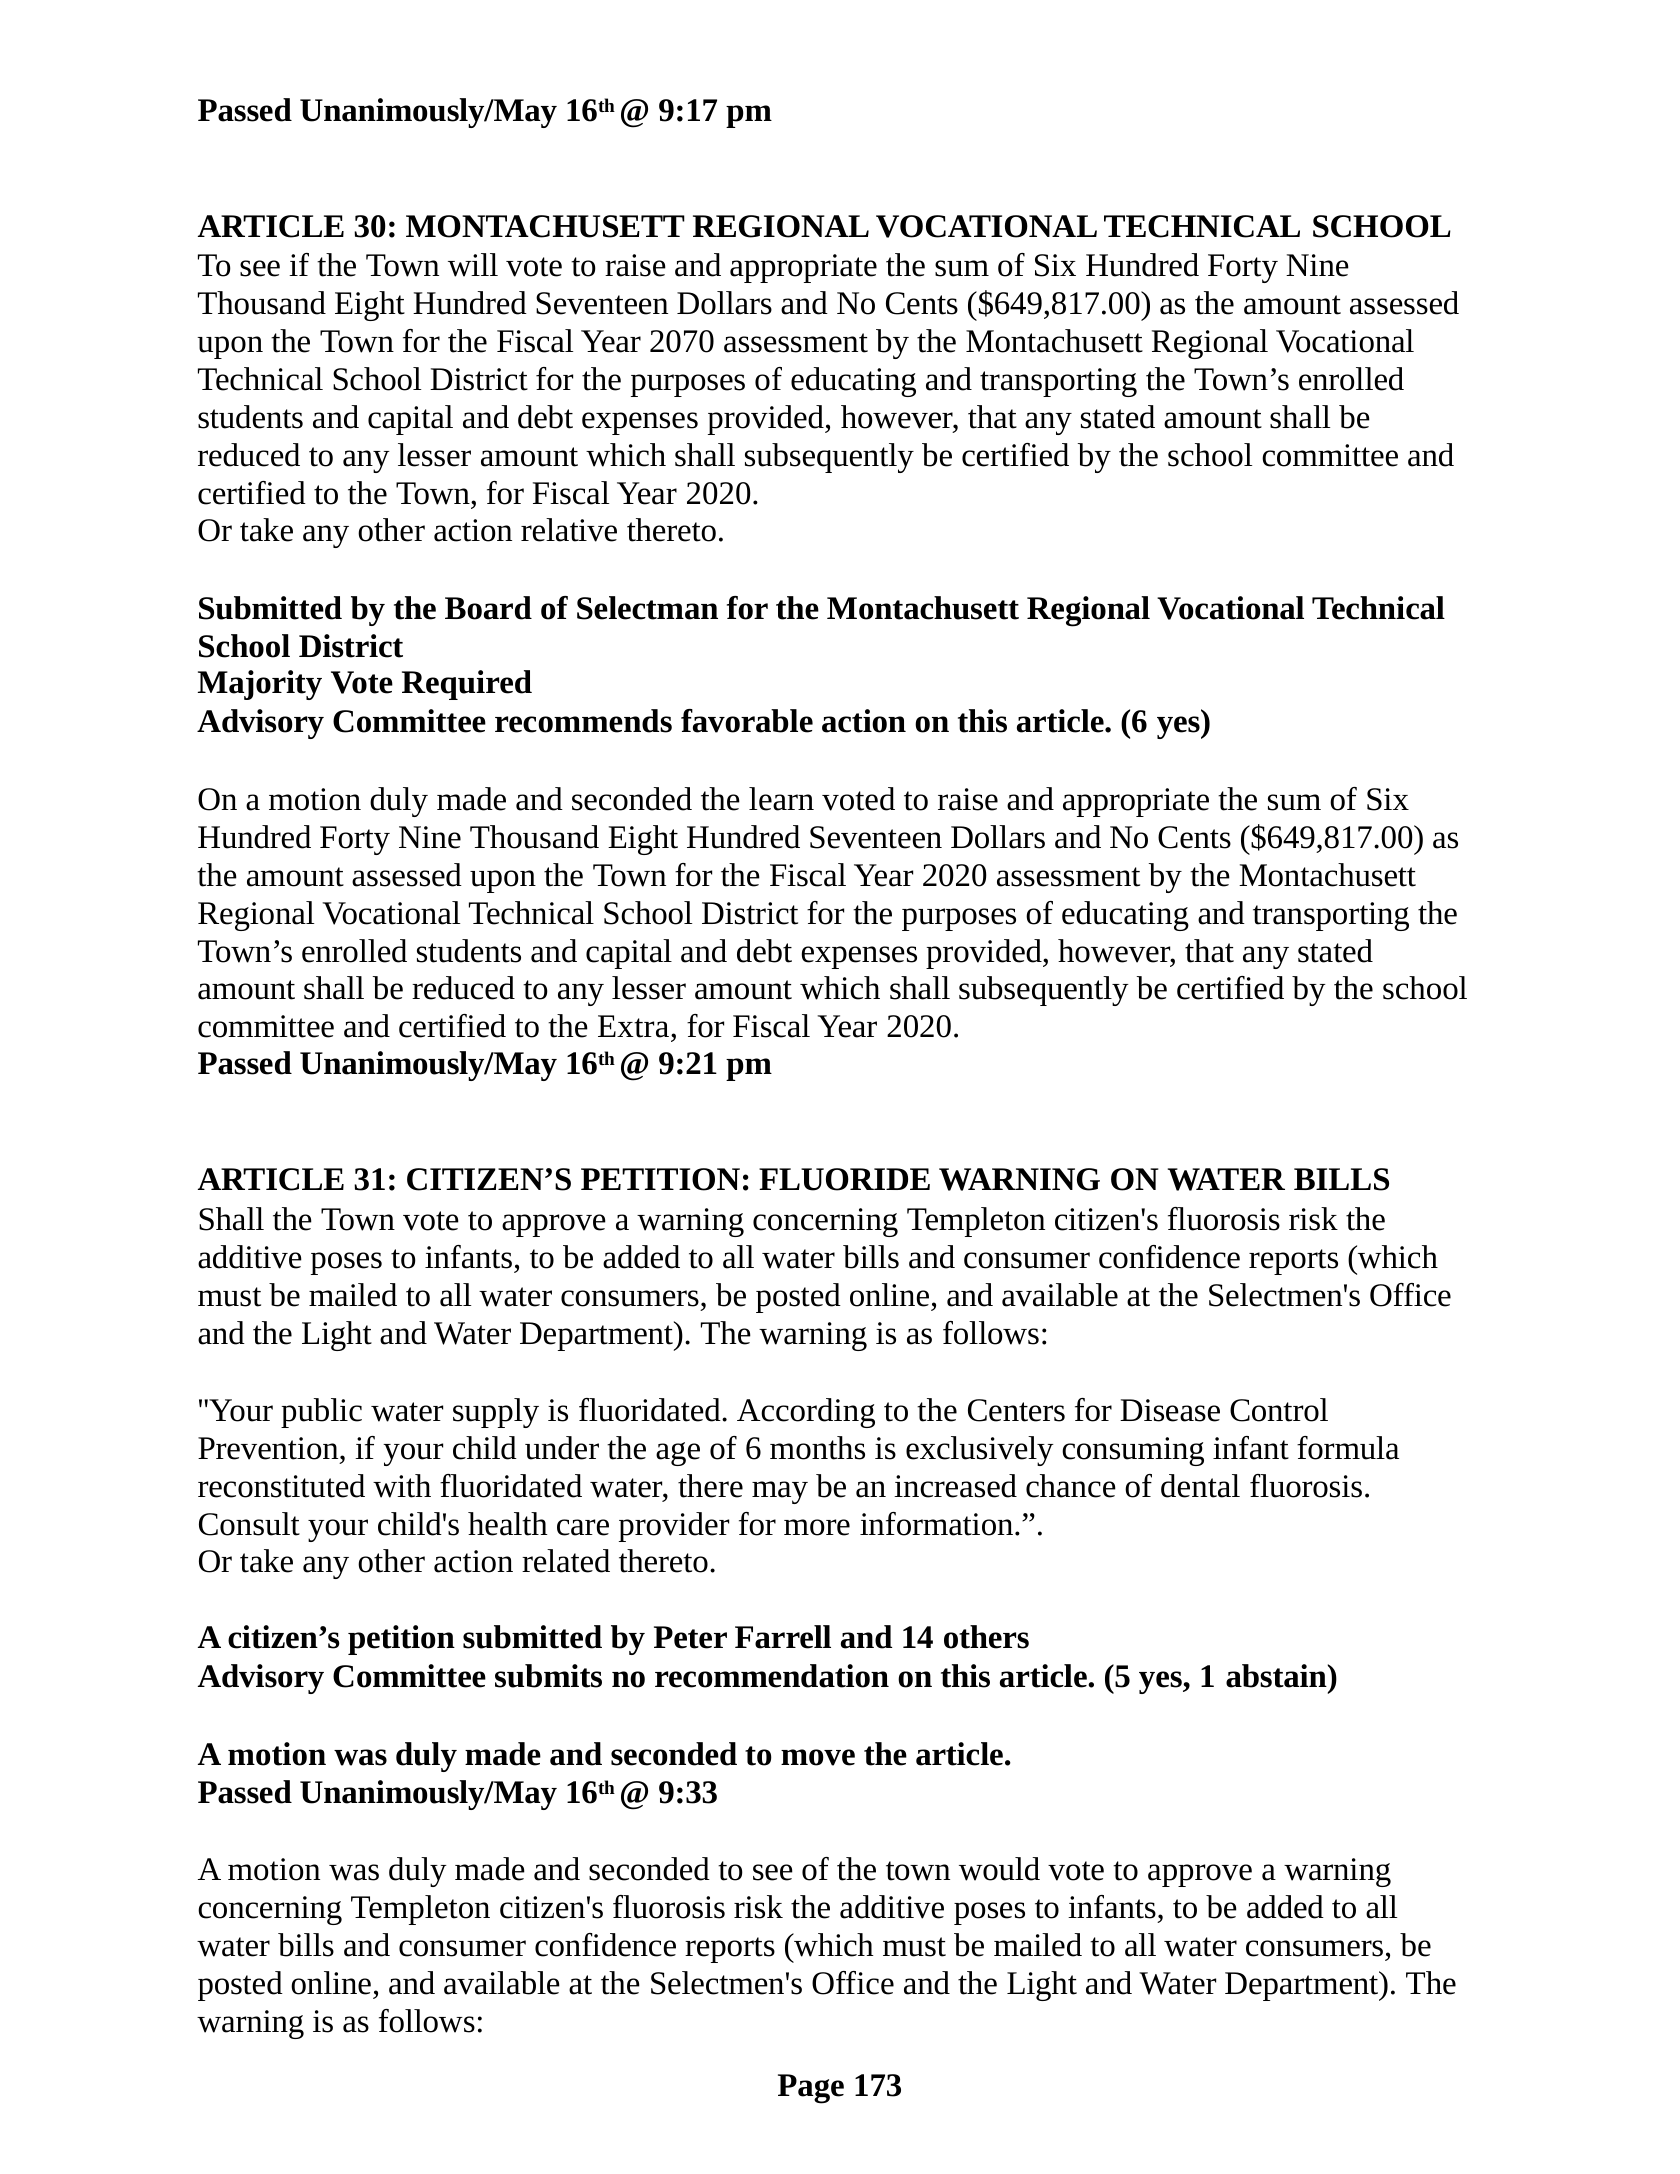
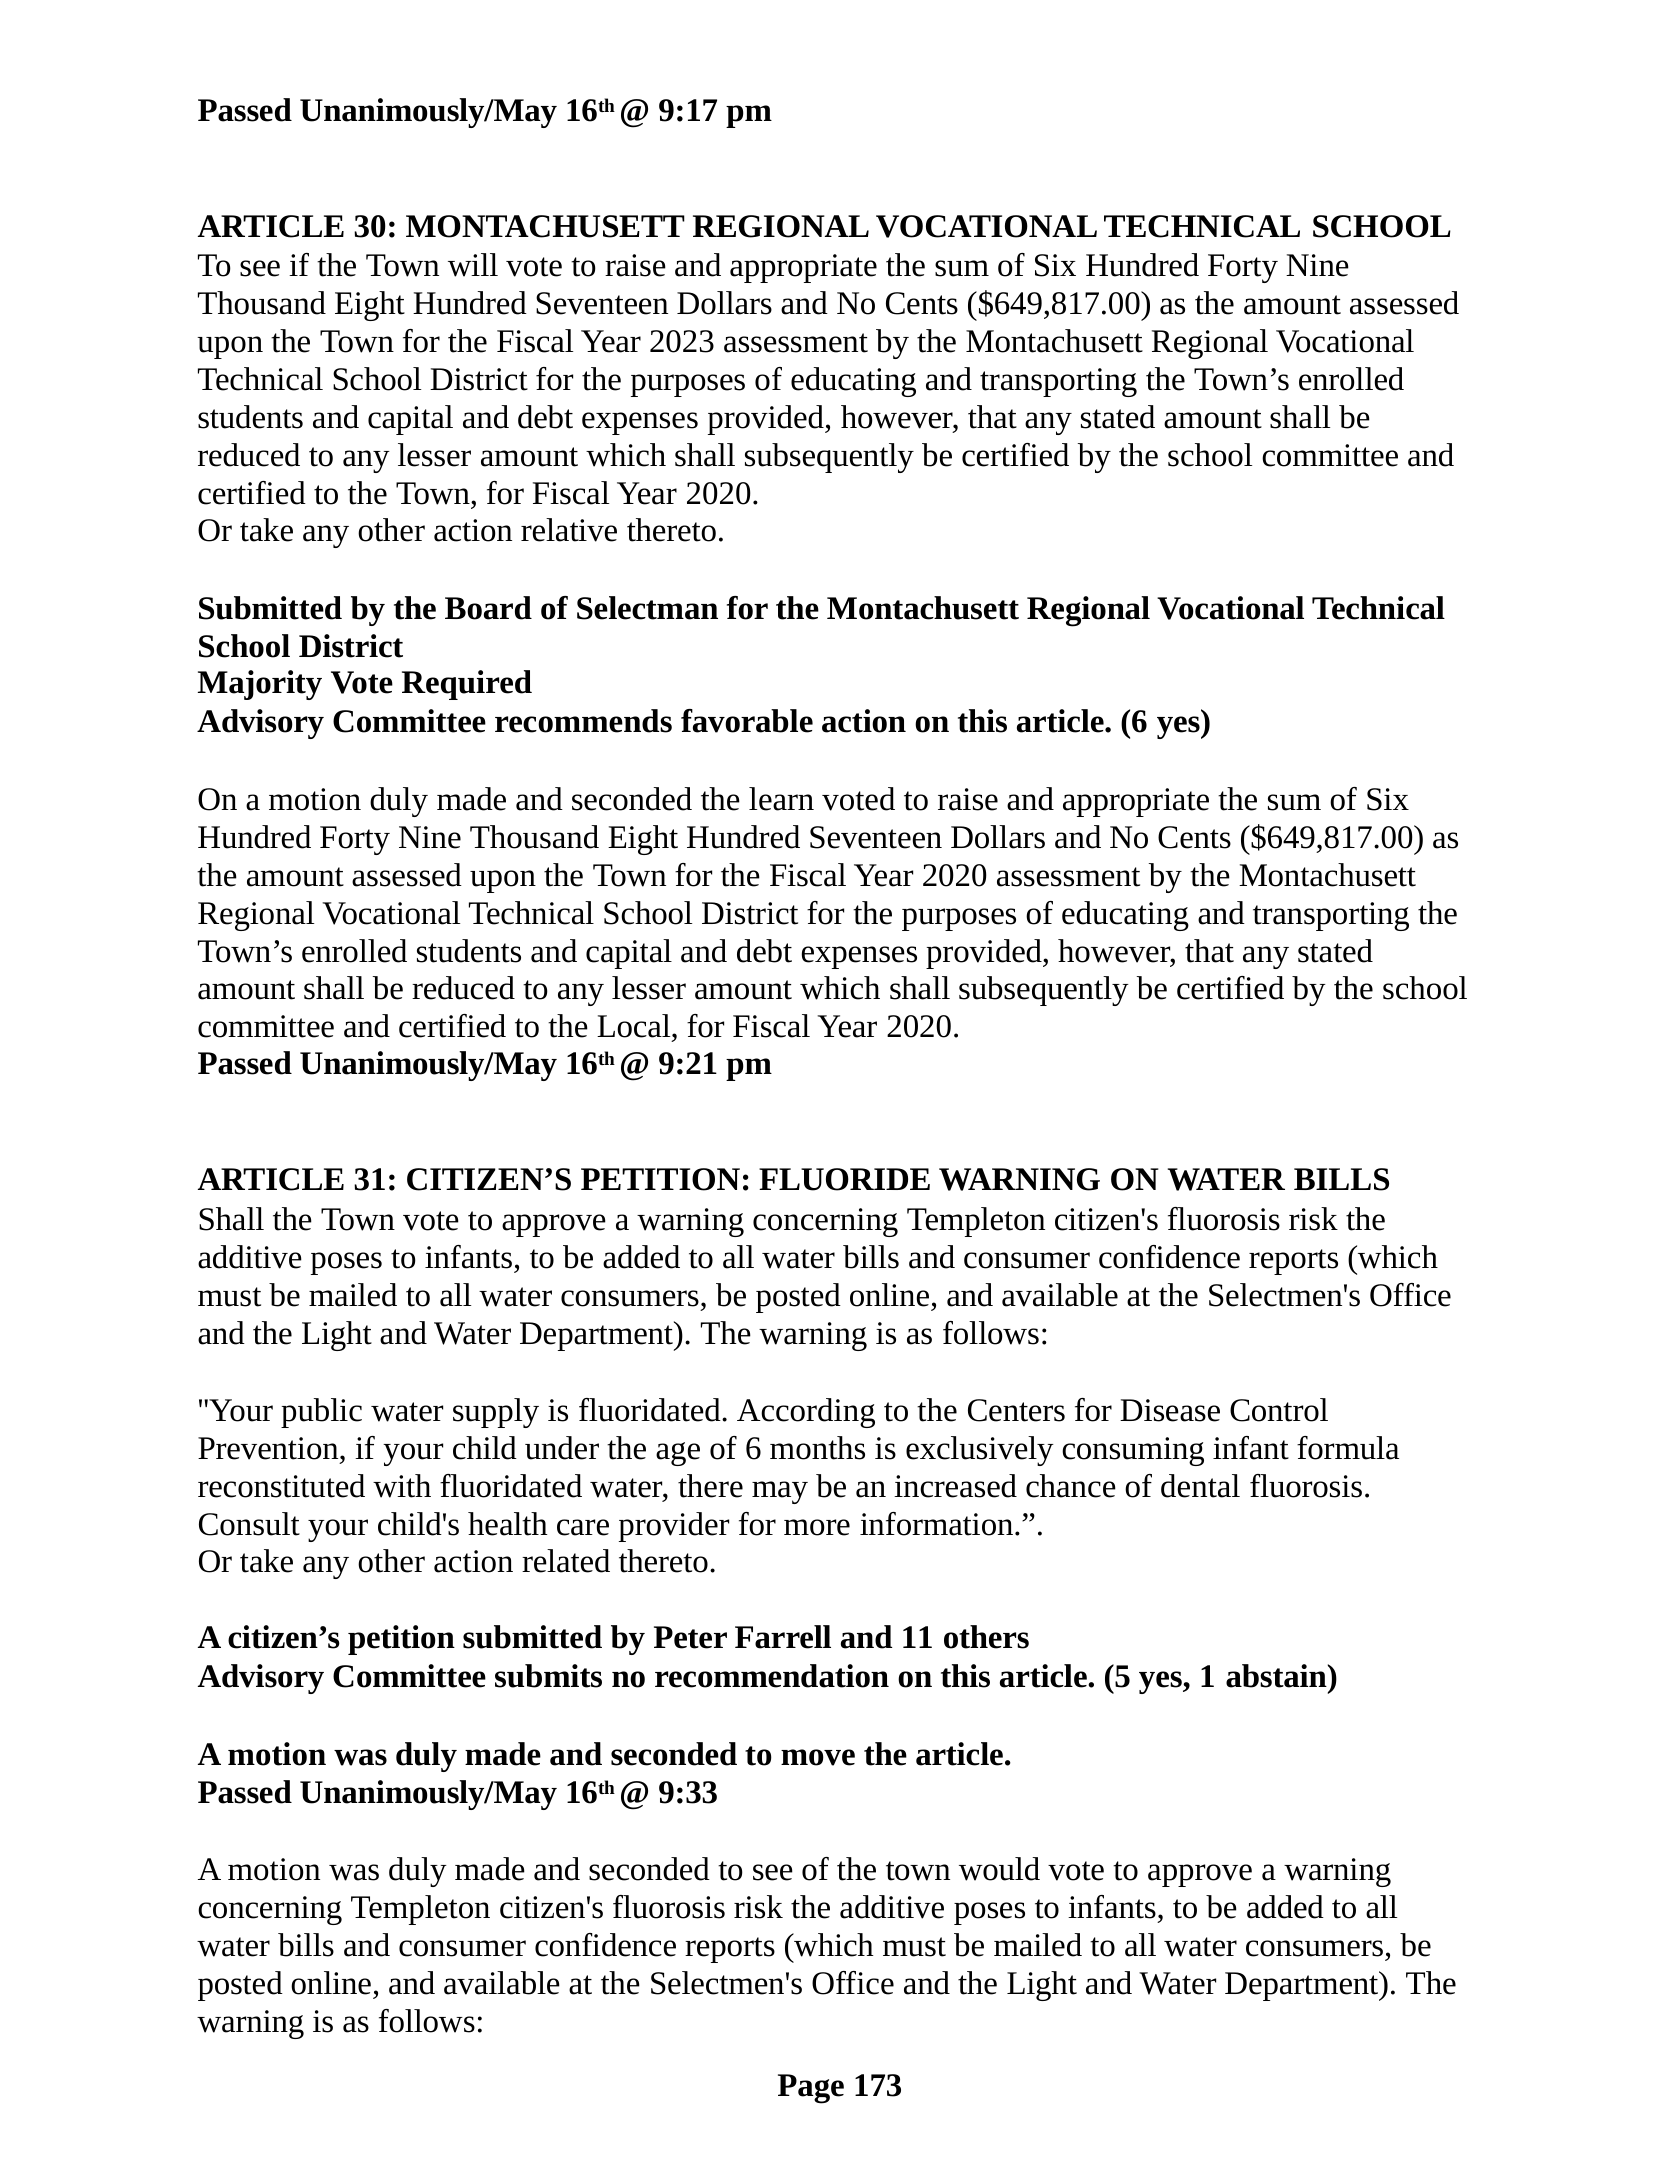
2070: 2070 -> 2023
Extra: Extra -> Local
14: 14 -> 11
